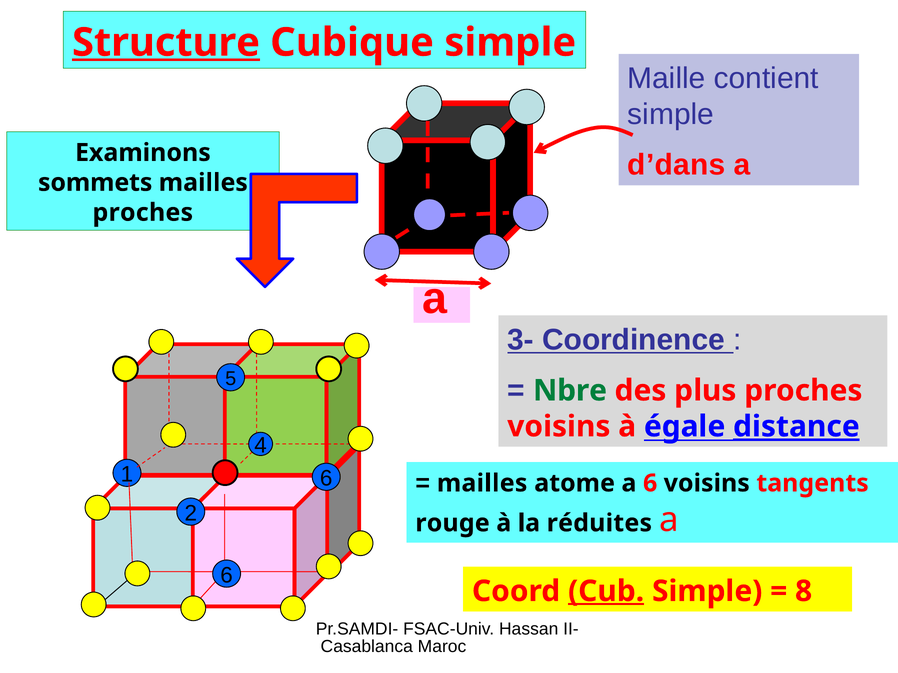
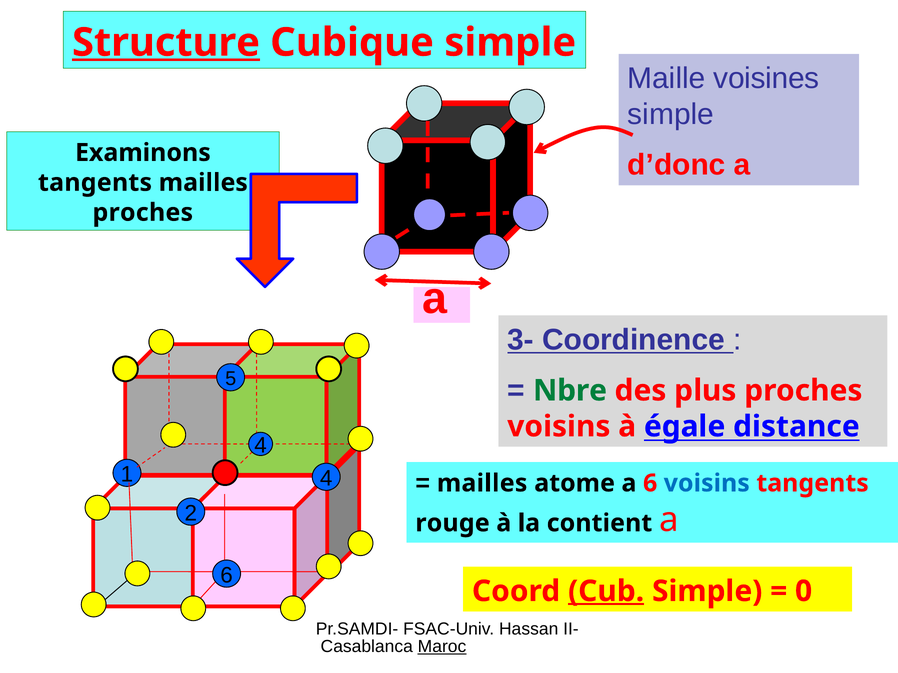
contient: contient -> voisines
d’dans: d’dans -> d’donc
sommets at (95, 183): sommets -> tangents
distance underline: present -> none
1 6: 6 -> 4
voisins at (707, 484) colour: black -> blue
réduites: réduites -> contient
8: 8 -> 0
Maroc underline: none -> present
